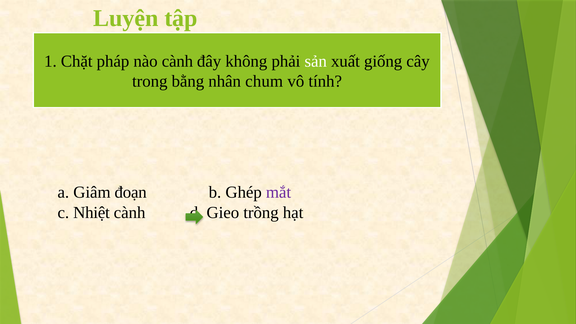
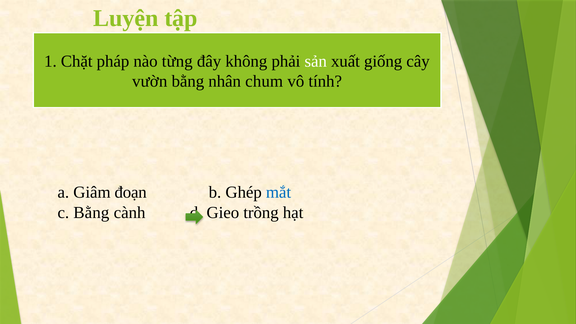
nào cành: cành -> từng
trong: trong -> vườn
mắt colour: purple -> blue
c Nhiệt: Nhiệt -> Bằng
